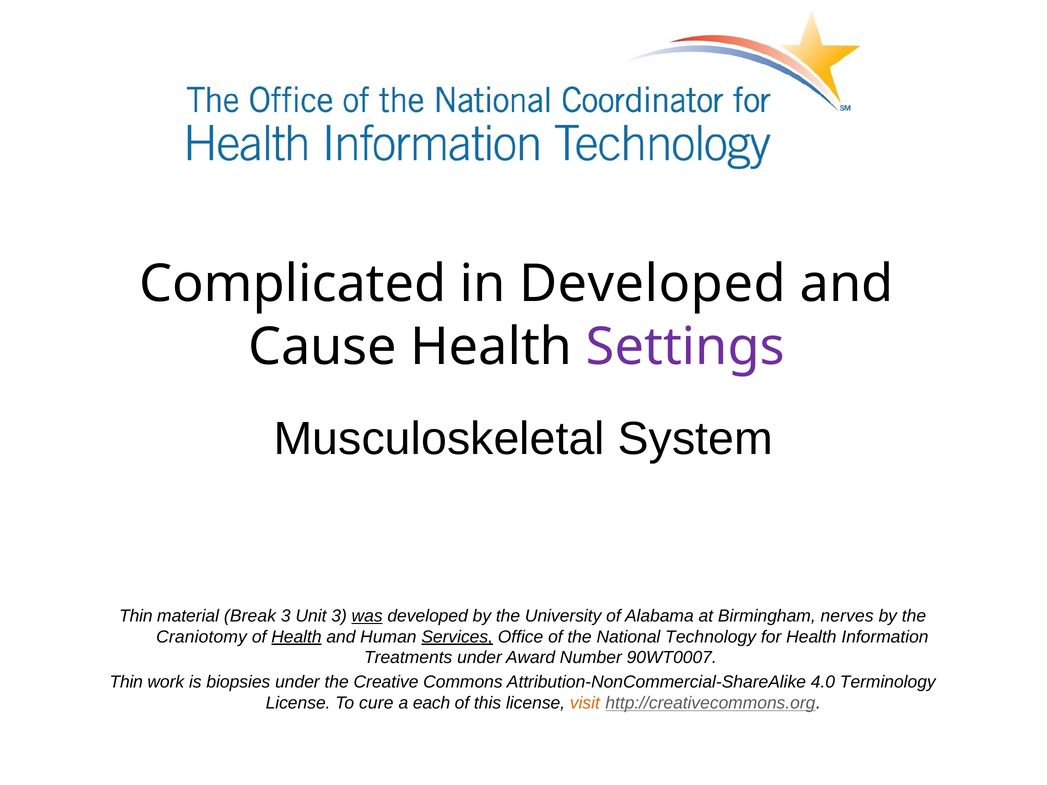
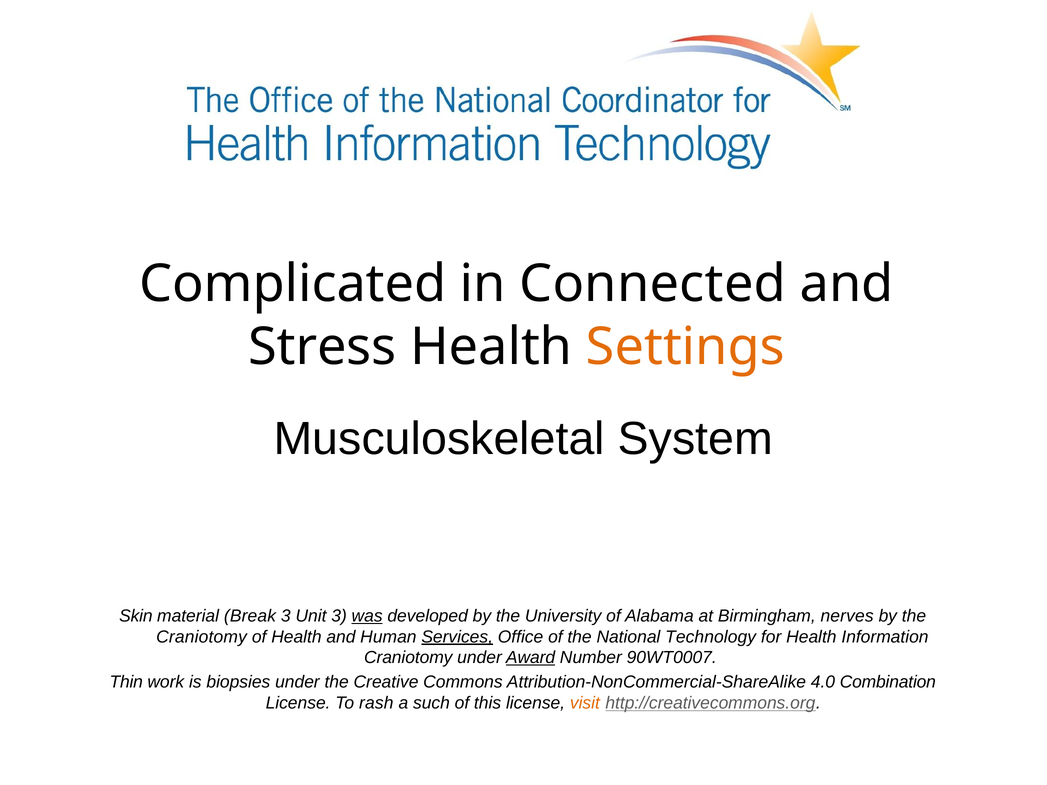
in Developed: Developed -> Connected
Cause: Cause -> Stress
Settings colour: purple -> orange
Thin at (136, 616): Thin -> Skin
Health at (296, 637) underline: present -> none
Treatments at (408, 658): Treatments -> Craniotomy
Award underline: none -> present
Terminology: Terminology -> Combination
cure: cure -> rash
each: each -> such
